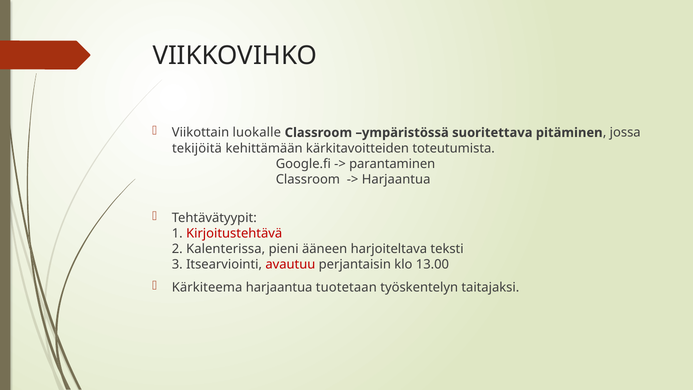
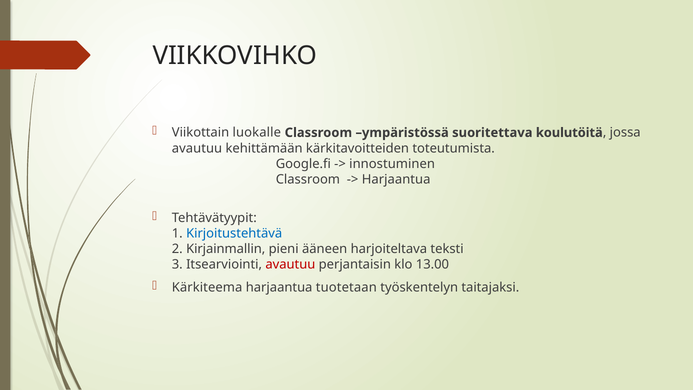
pitäminen: pitäminen -> koulutöitä
tekijöitä at (197, 148): tekijöitä -> avautuu
parantaminen: parantaminen -> innostuminen
Kirjoitustehtävä colour: red -> blue
Kalenterissa: Kalenterissa -> Kirjainmallin
